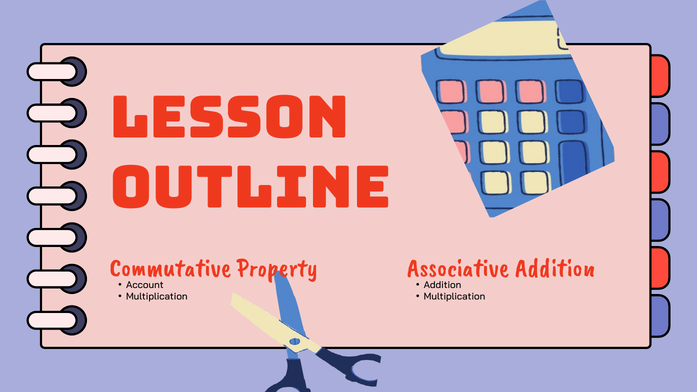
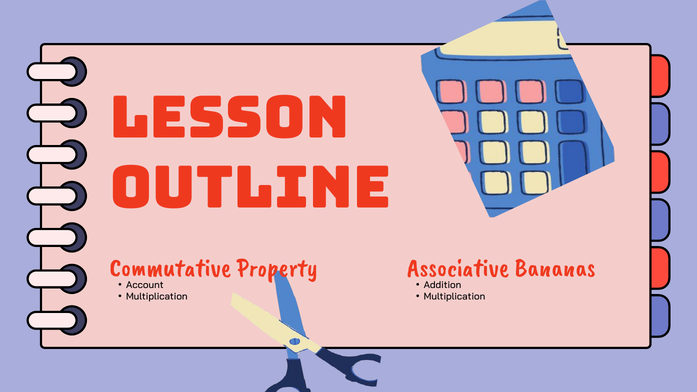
Addition at (555, 268): Addition -> Bananas
